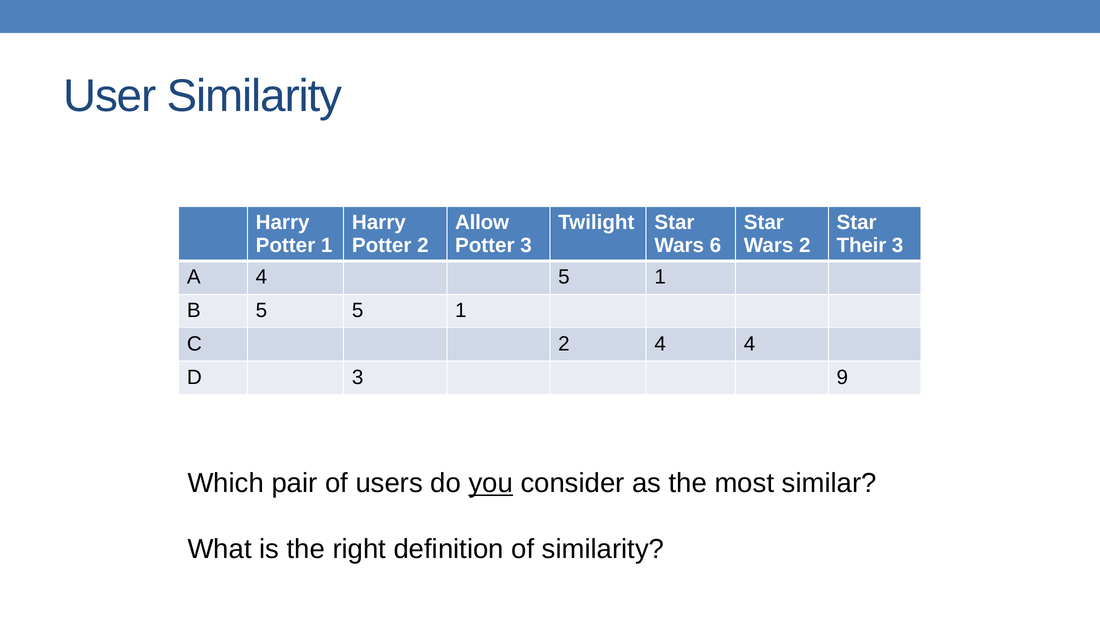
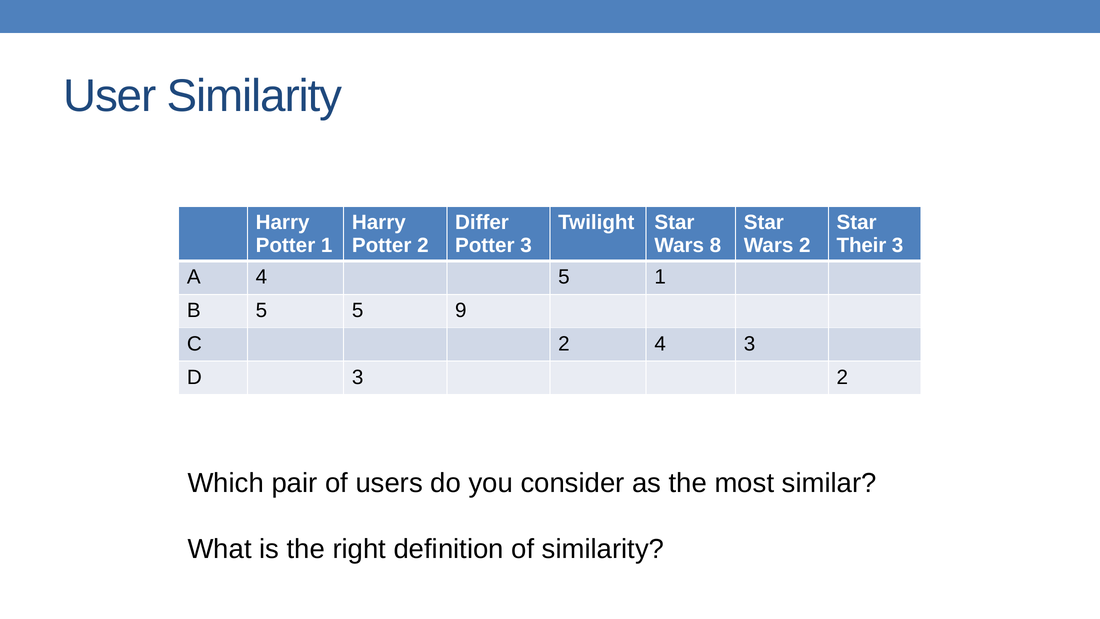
Allow: Allow -> Differ
6: 6 -> 8
5 5 1: 1 -> 9
4 4: 4 -> 3
3 9: 9 -> 2
you underline: present -> none
